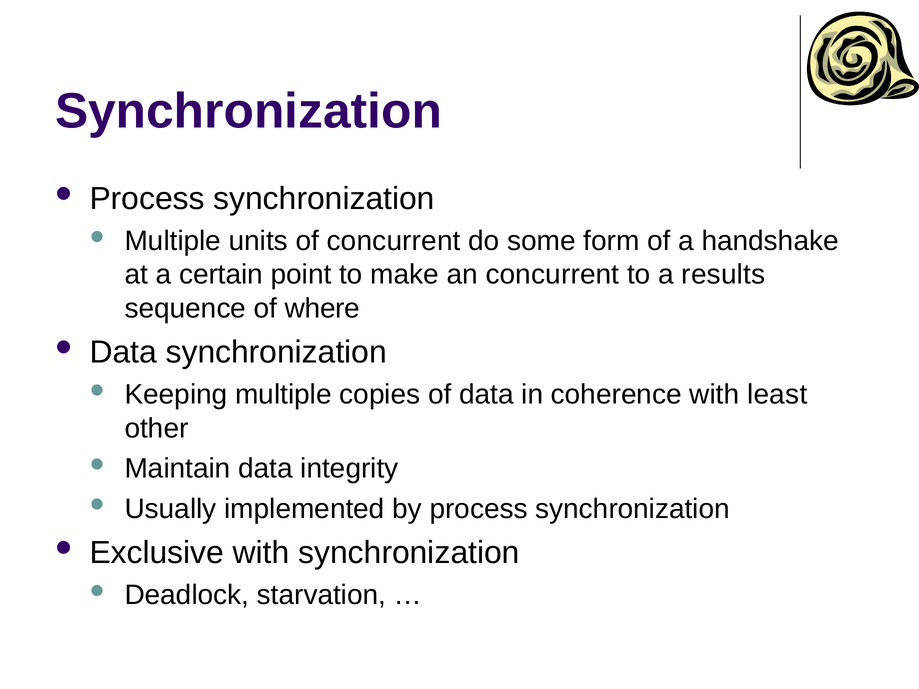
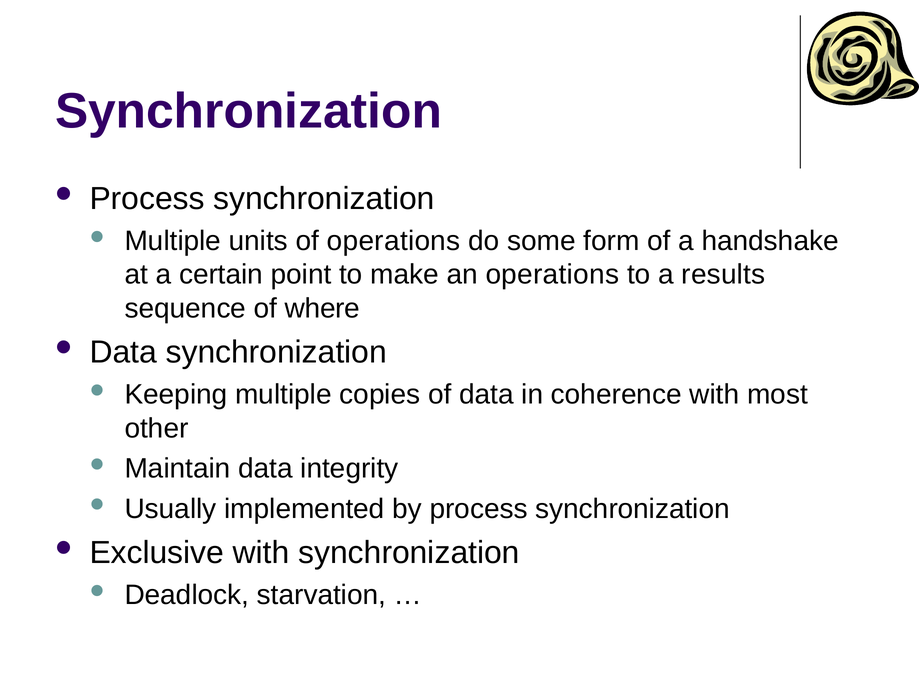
of concurrent: concurrent -> operations
an concurrent: concurrent -> operations
least: least -> most
